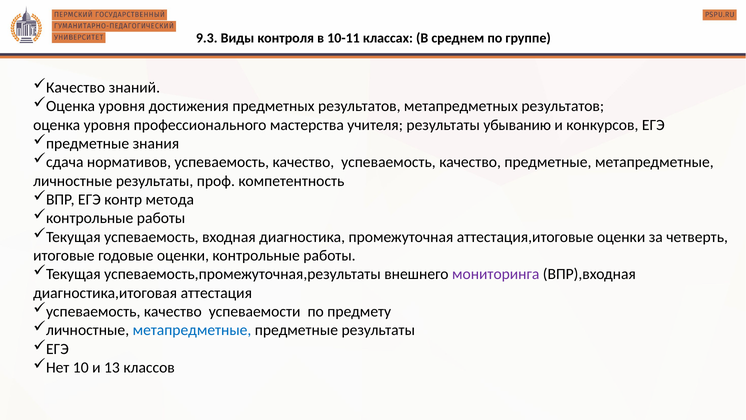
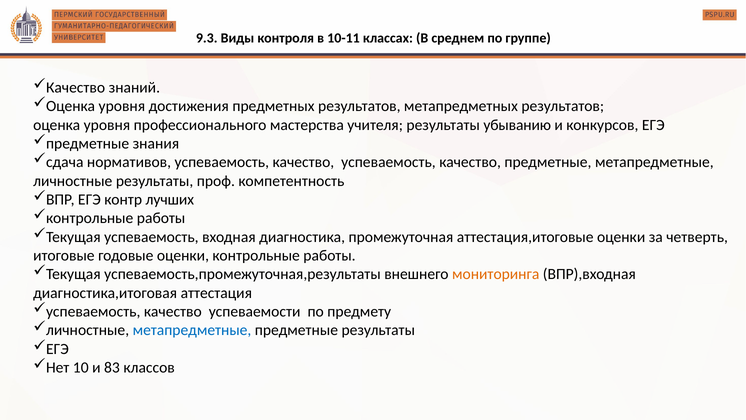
метода: метода -> лучших
мониторинга colour: purple -> orange
13: 13 -> 83
